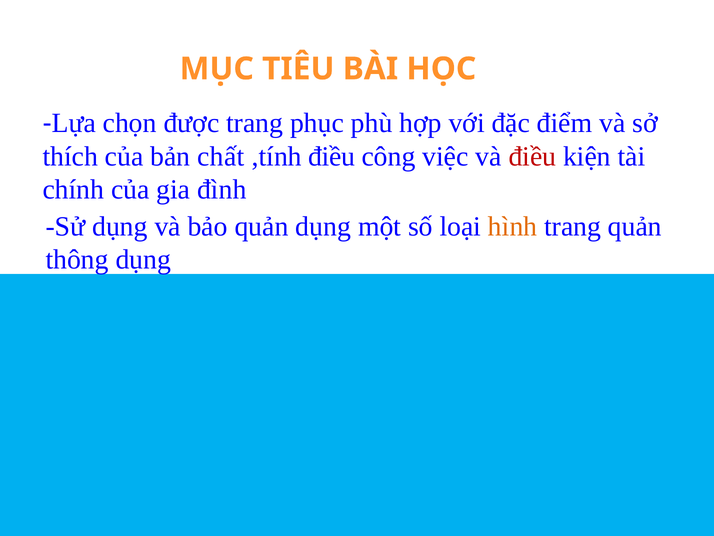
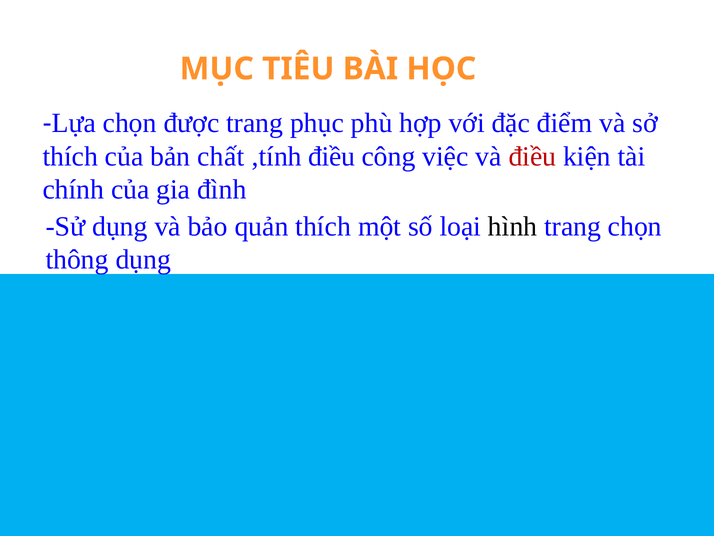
quản dụng: dụng -> thích
hình colour: orange -> black
trang quản: quản -> chọn
